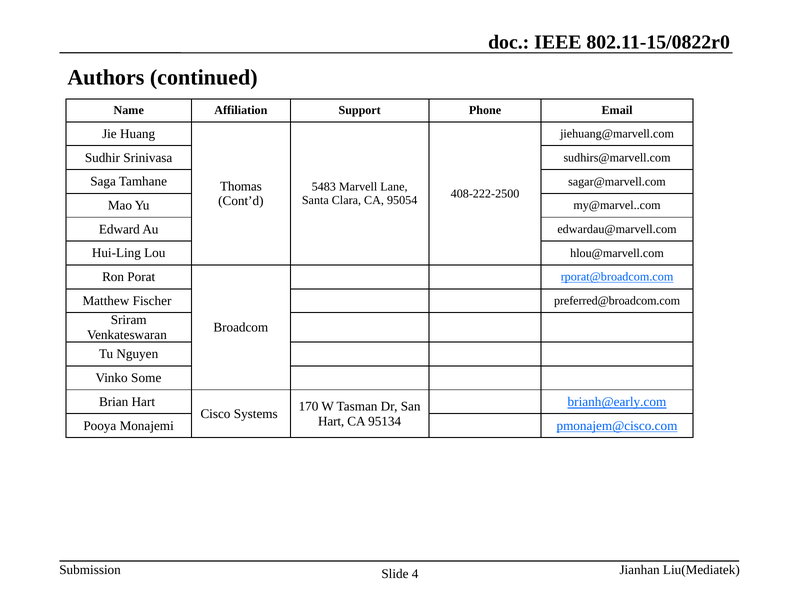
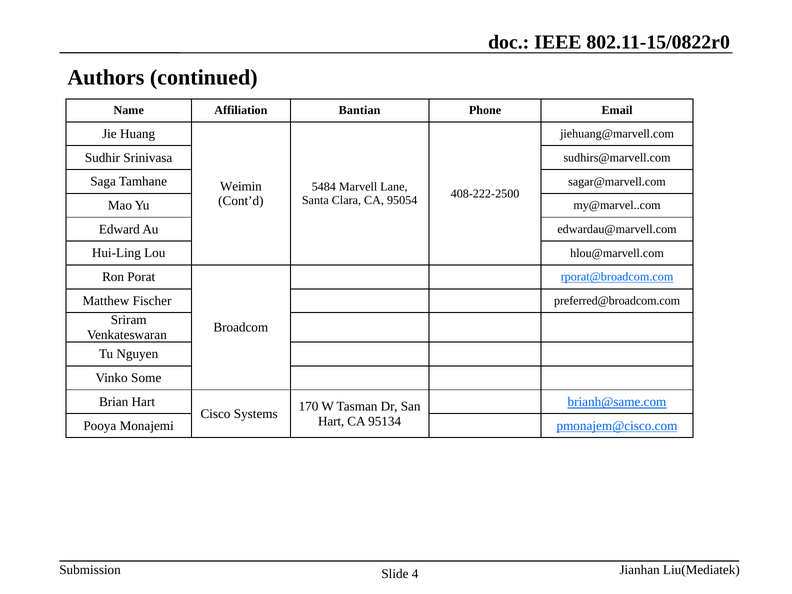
Support: Support -> Bantian
Thomas: Thomas -> Weimin
5483: 5483 -> 5484
brianh@early.com: brianh@early.com -> brianh@same.com
